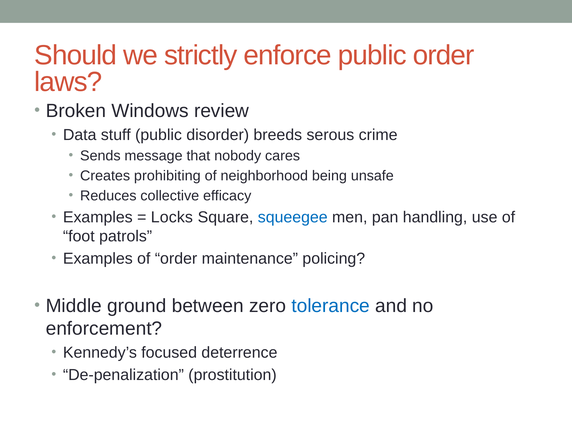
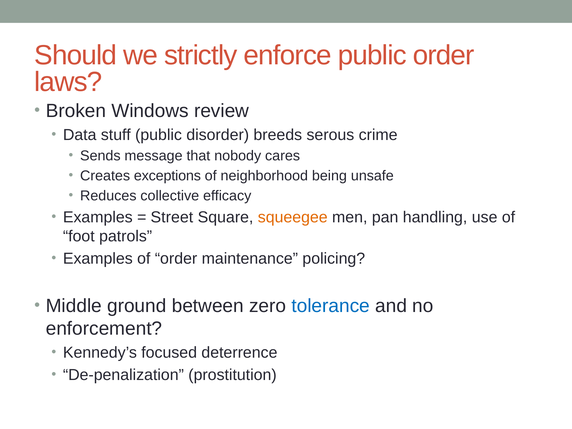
prohibiting: prohibiting -> exceptions
Locks: Locks -> Street
squeegee colour: blue -> orange
